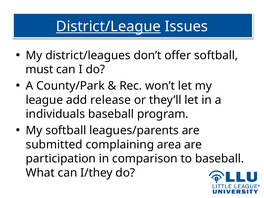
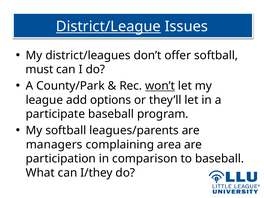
won’t underline: none -> present
release: release -> options
individuals: individuals -> participate
submitted: submitted -> managers
